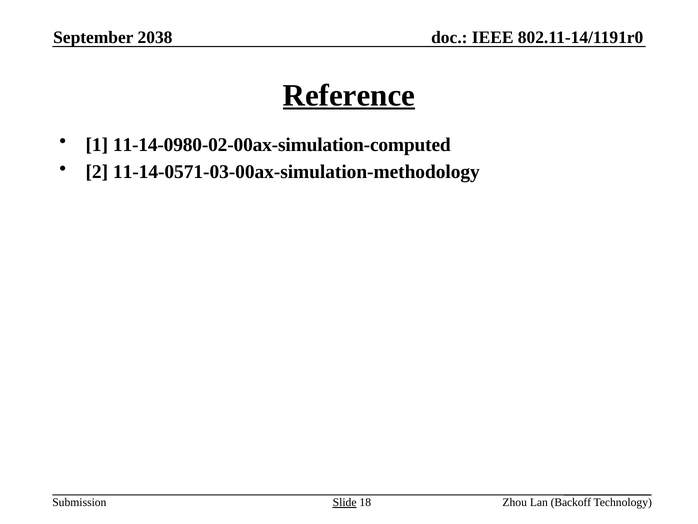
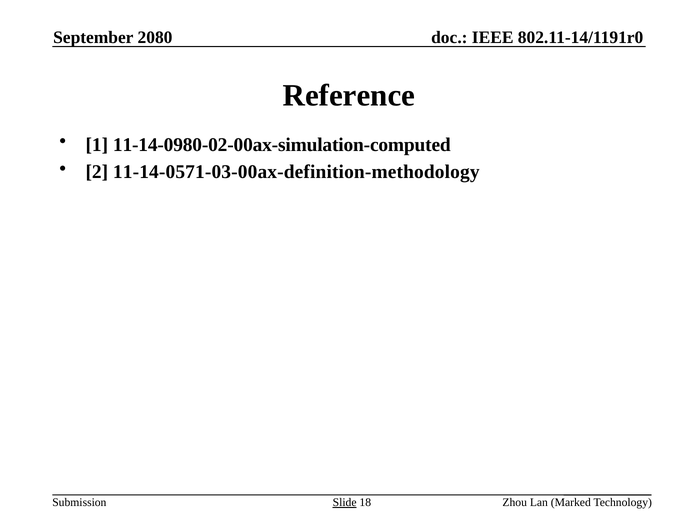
2038: 2038 -> 2080
Reference underline: present -> none
11-14-0571-03-00ax-simulation-methodology: 11-14-0571-03-00ax-simulation-methodology -> 11-14-0571-03-00ax-definition-methodology
Backoff: Backoff -> Marked
